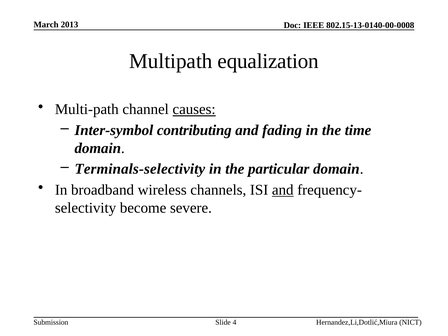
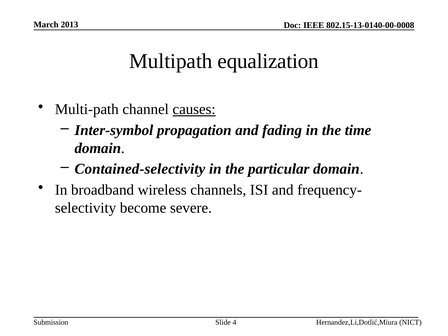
contributing: contributing -> propagation
Terminals-selectivity: Terminals-selectivity -> Contained-selectivity
and at (283, 190) underline: present -> none
